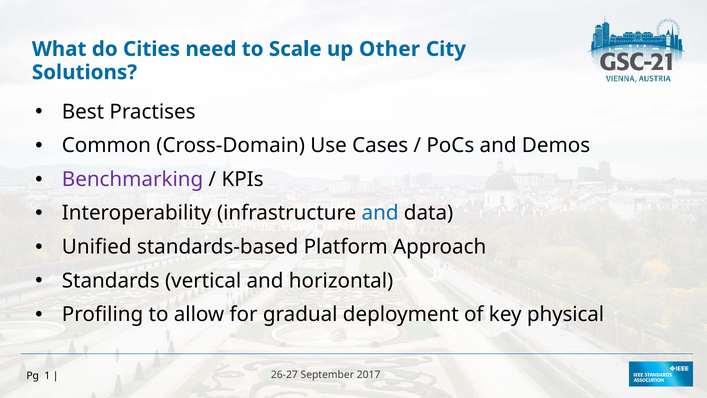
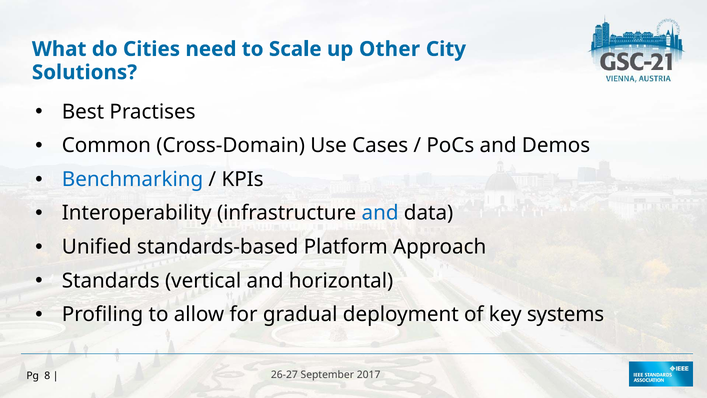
Benchmarking colour: purple -> blue
physical: physical -> systems
1: 1 -> 8
